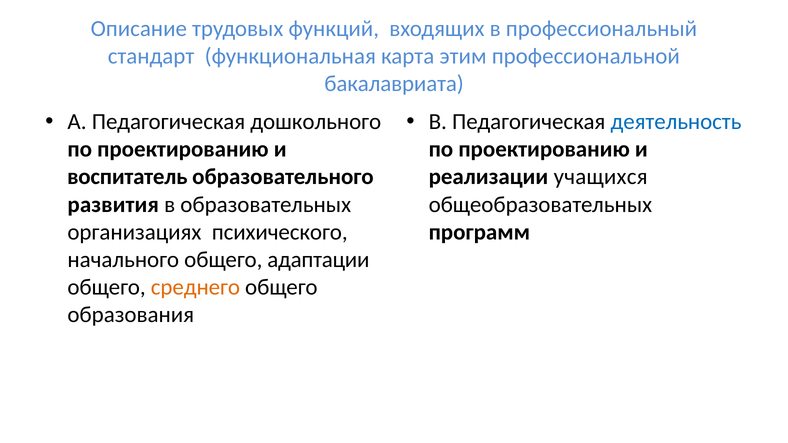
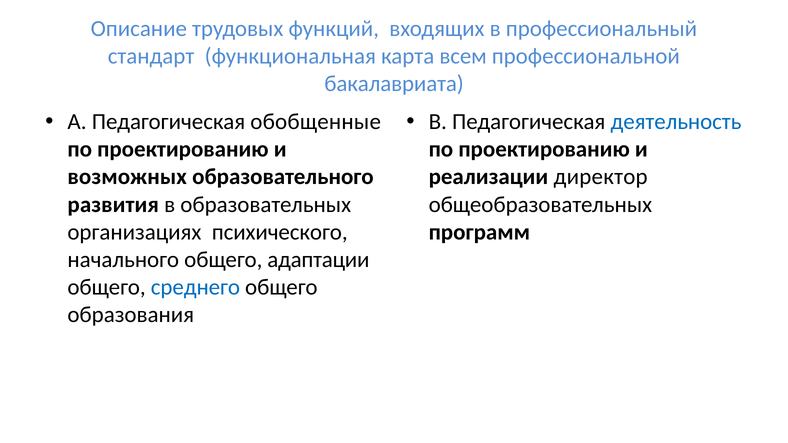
этим: этим -> всем
дошкольного: дошкольного -> обобщенные
воспитатель: воспитатель -> возможных
учащихся: учащихся -> директор
среднего colour: orange -> blue
